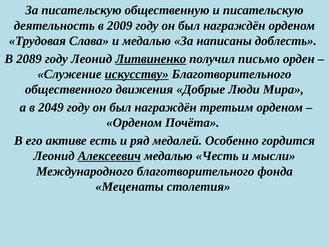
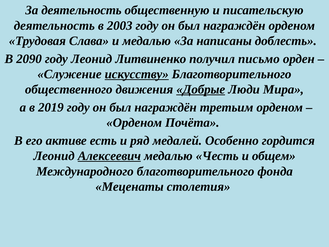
За писательскую: писательскую -> деятельность
2009: 2009 -> 2003
2089: 2089 -> 2090
Литвиненко underline: present -> none
Добрые underline: none -> present
2049: 2049 -> 2019
мысли: мысли -> общем
